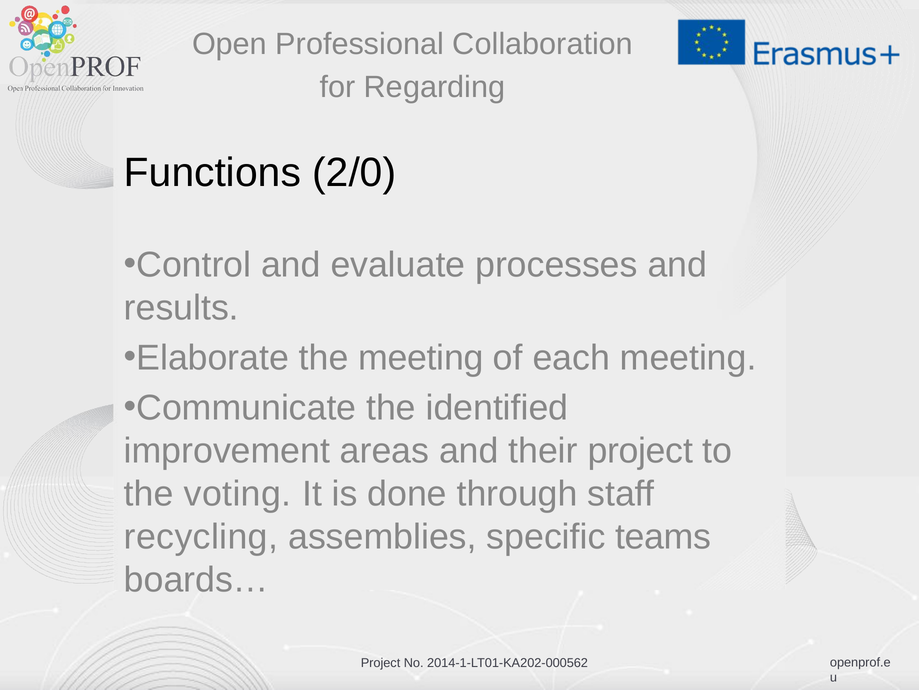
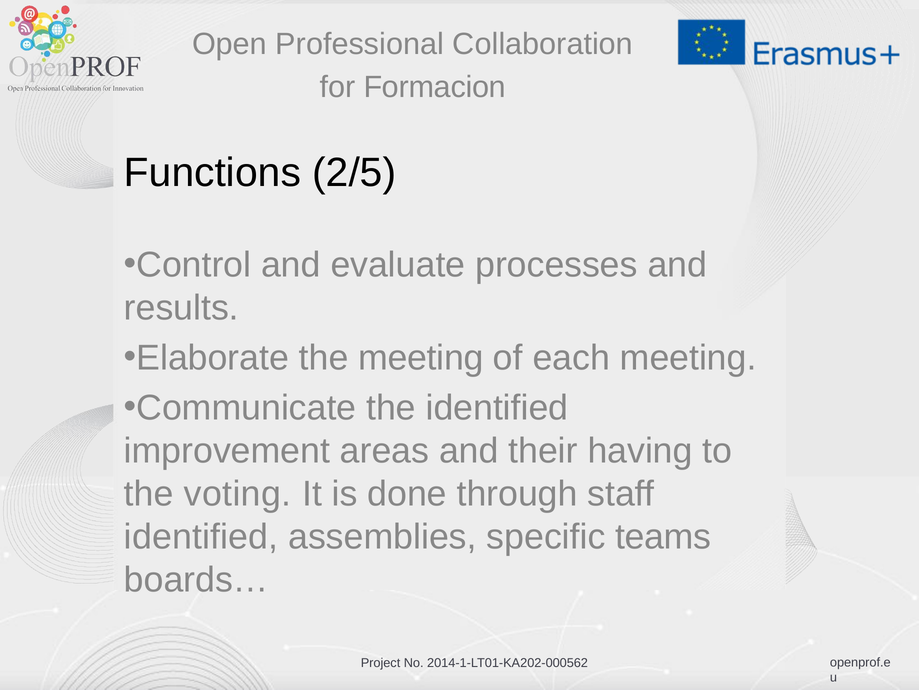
Regarding: Regarding -> Formacion
2/0: 2/0 -> 2/5
their project: project -> having
recycling at (201, 536): recycling -> identified
